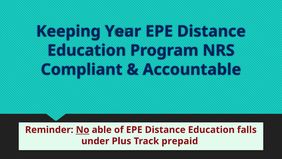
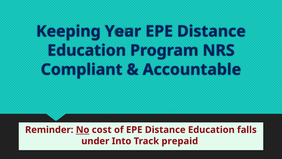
able: able -> cost
Plus: Plus -> Into
